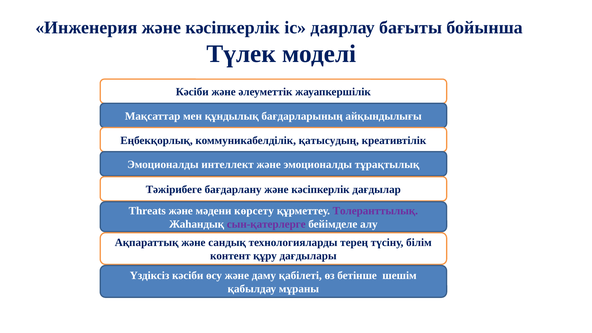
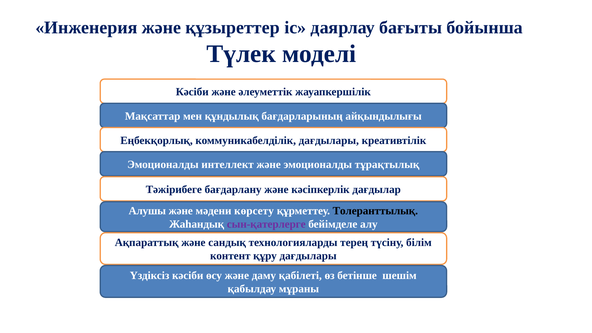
Инженерия және кәсіпкерлік: кәсіпкерлік -> құзыреттер
коммуникабелділік қатысудың: қатысудың -> дағдылары
Threats: Threats -> Алушы
Толеранттылық colour: purple -> black
